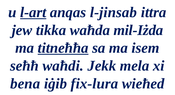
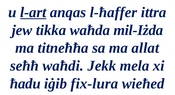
l-jinsab: l-jinsab -> l-ħaffer
titneħħa underline: present -> none
isem: isem -> allat
bena: bena -> ħadu
